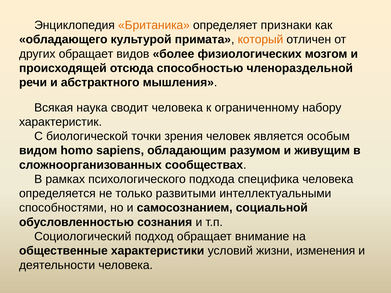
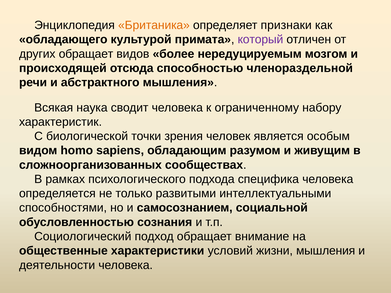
который colour: orange -> purple
физиологических: физиологических -> нередуцируемым
жизни изменения: изменения -> мышления
